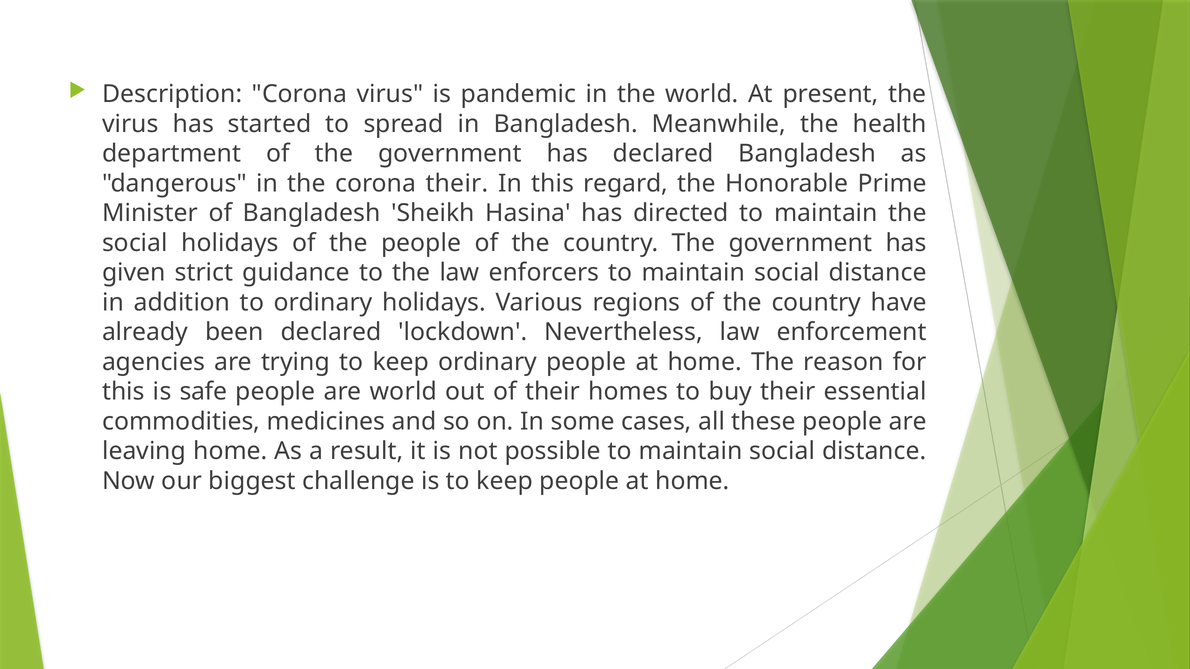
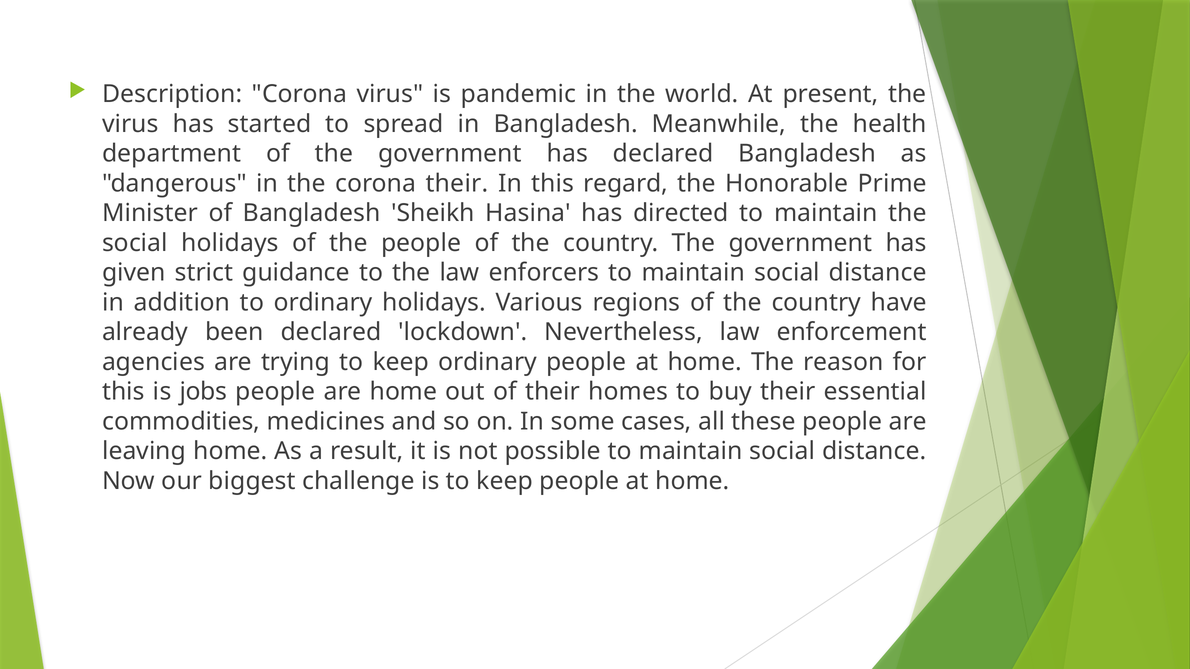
safe: safe -> jobs
are world: world -> home
